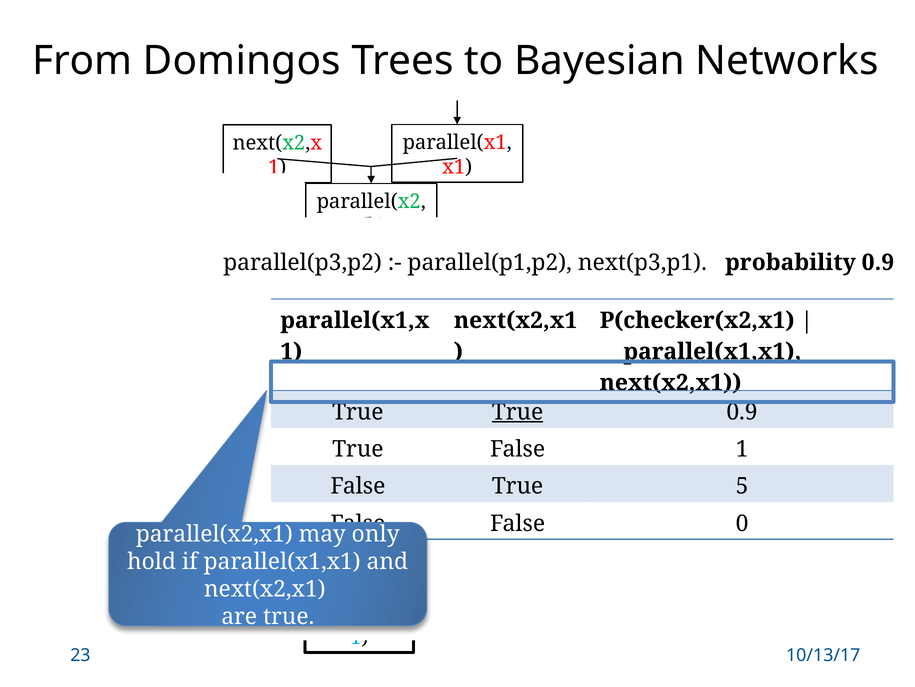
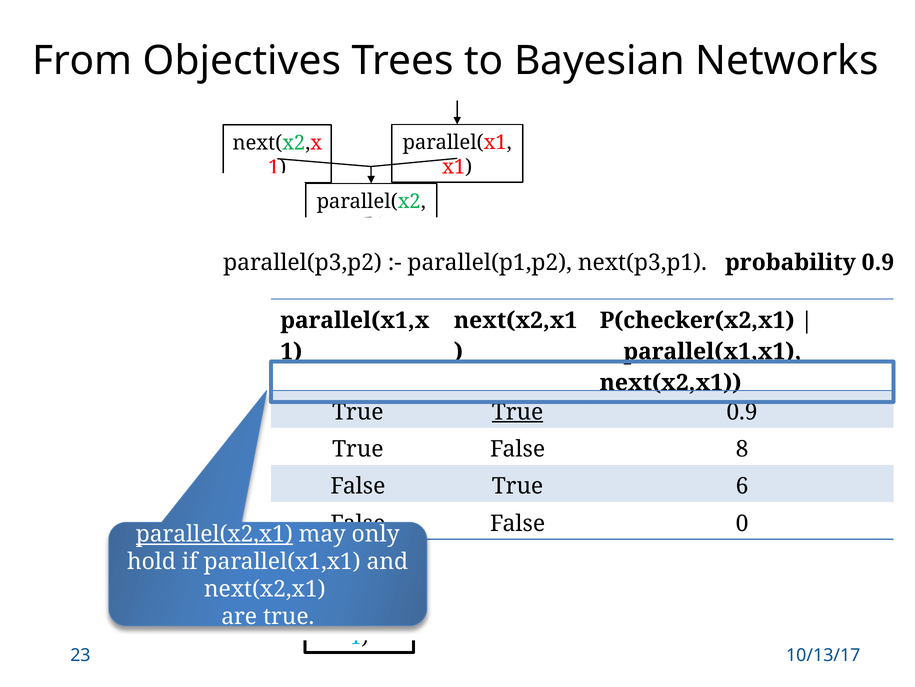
Domingos: Domingos -> Objectives
False 1: 1 -> 8
5: 5 -> 6
parallel(x2,x1 underline: none -> present
